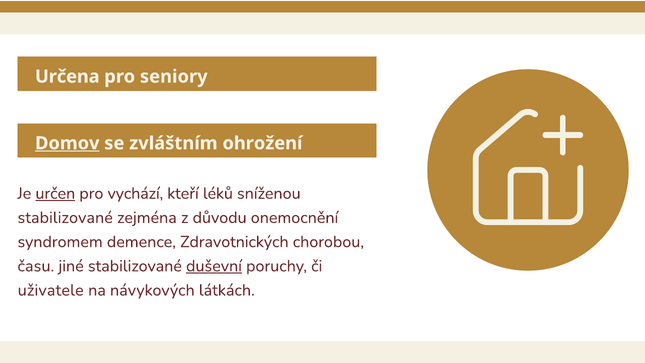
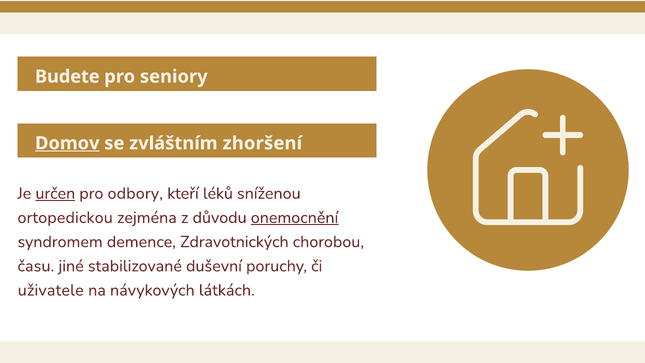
Určena: Určena -> Budete
ohrožení: ohrožení -> zhoršení
vychází: vychází -> odbory
stabilizované at (65, 218): stabilizované -> ortopedickou
onemocnění underline: none -> present
duševní underline: present -> none
